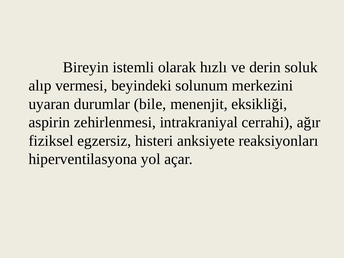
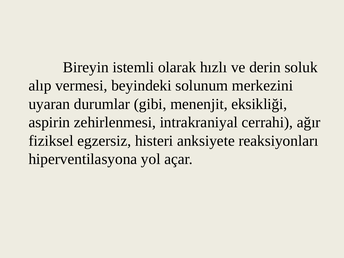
bile: bile -> gibi
